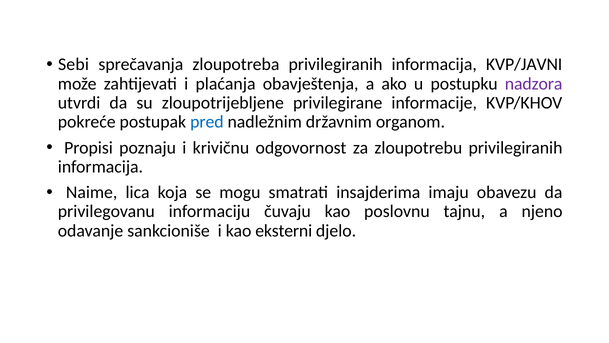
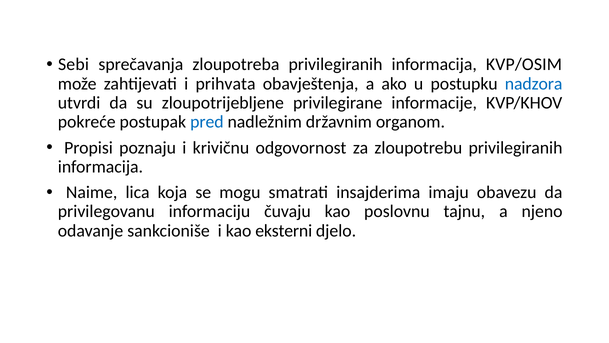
KVP/JAVNI: KVP/JAVNI -> KVP/OSIM
plaćanja: plaćanja -> prihvata
nadzora colour: purple -> blue
